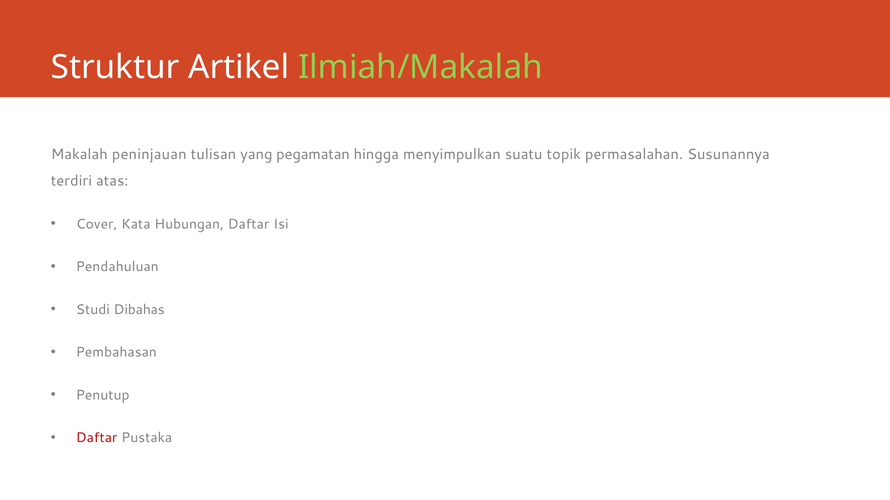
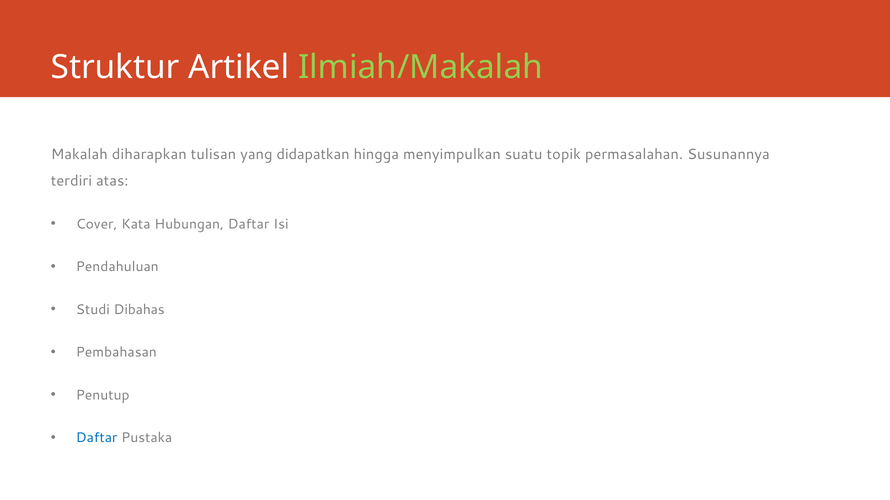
peninjauan: peninjauan -> diharapkan
pegamatan: pegamatan -> didapatkan
Daftar at (97, 438) colour: red -> blue
